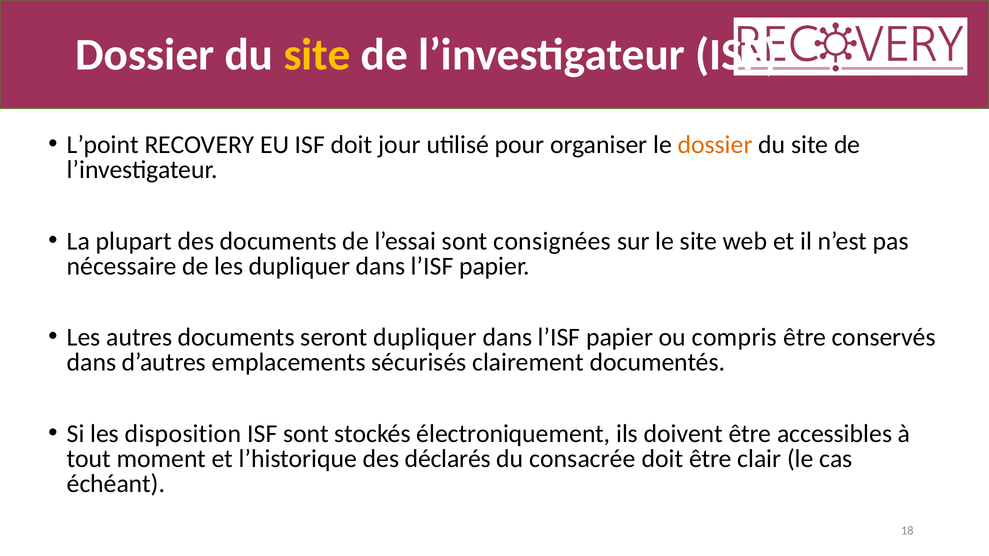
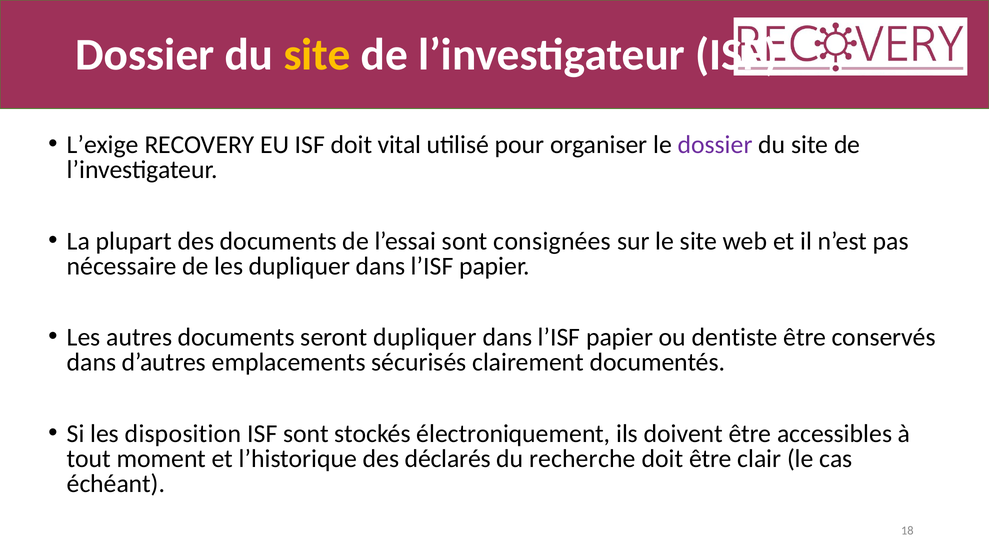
L’point: L’point -> L’exige
jour: jour -> vital
dossier at (715, 145) colour: orange -> purple
compris: compris -> dentiste
consacrée: consacrée -> recherche
